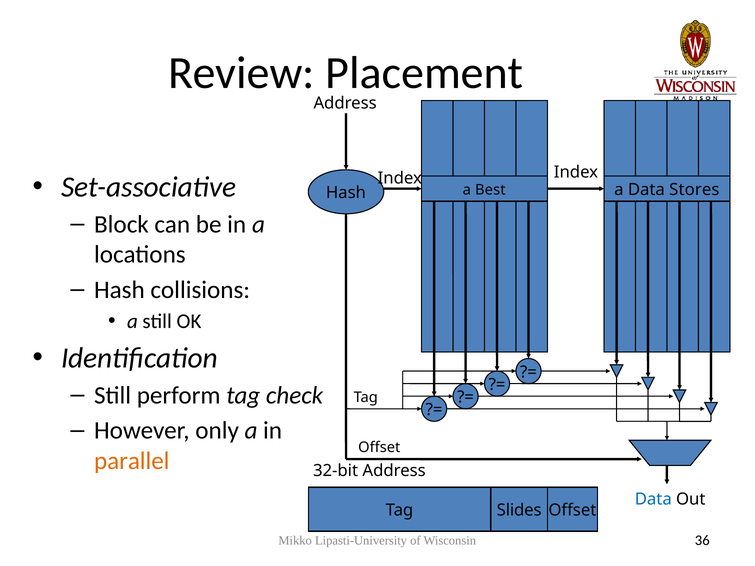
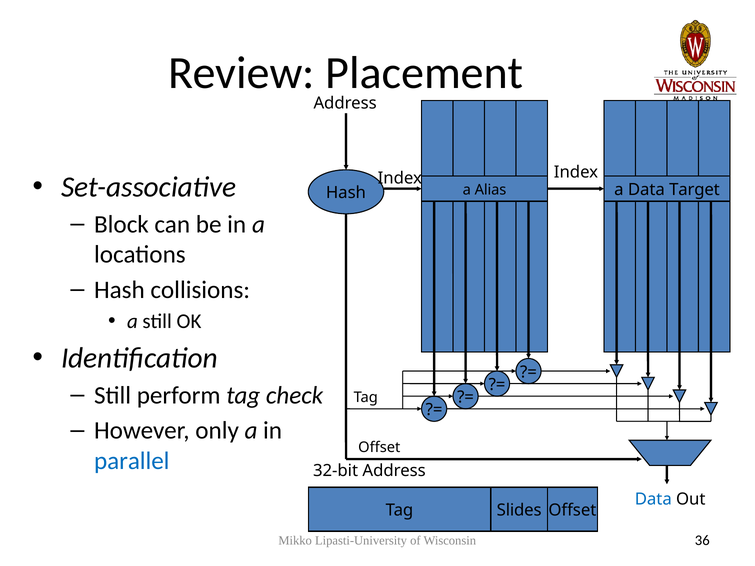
Best: Best -> Alias
Stores: Stores -> Target
parallel colour: orange -> blue
